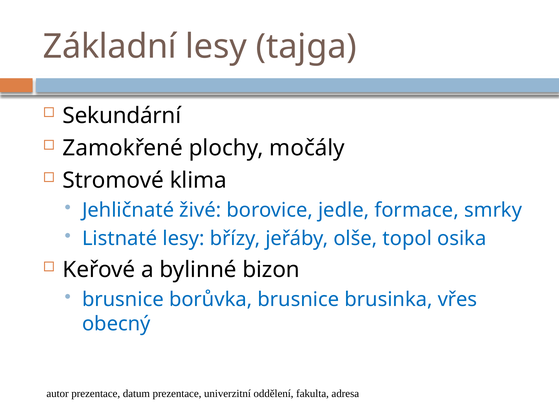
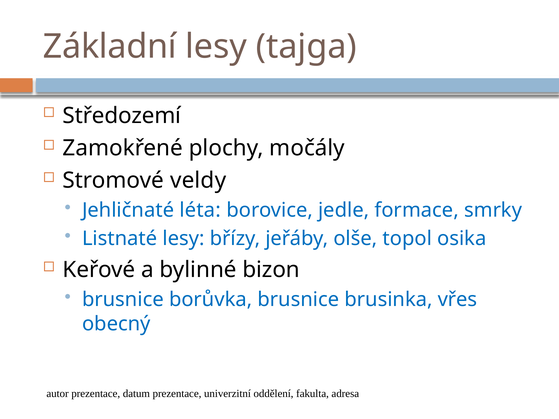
Sekundární: Sekundární -> Středozemí
klima: klima -> veldy
živé: živé -> léta
